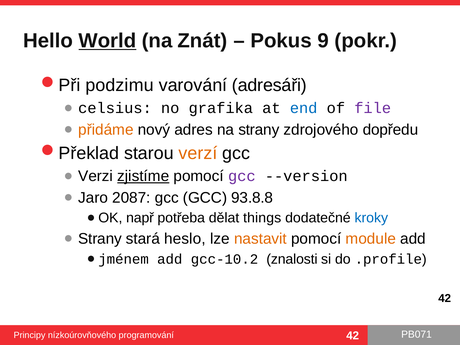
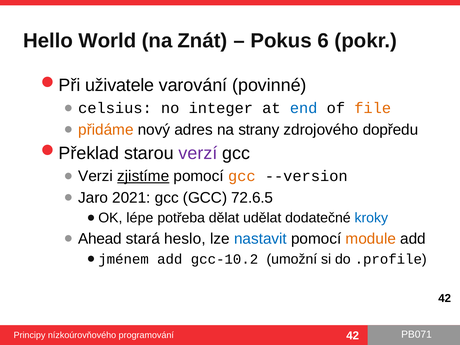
World underline: present -> none
9: 9 -> 6
podzimu: podzimu -> uživatele
adresáři: adresáři -> povinné
grafika: grafika -> integer
file colour: purple -> orange
verzí colour: orange -> purple
gcc at (242, 176) colour: purple -> orange
2087: 2087 -> 2021
93.8.8: 93.8.8 -> 72.6.5
např: např -> lépe
things: things -> udělat
Strany at (100, 239): Strany -> Ahead
nastavit colour: orange -> blue
znalosti: znalosti -> umožní
